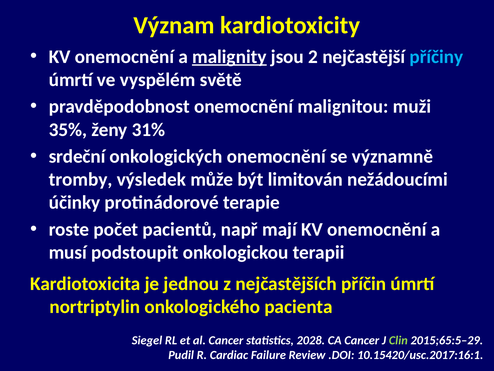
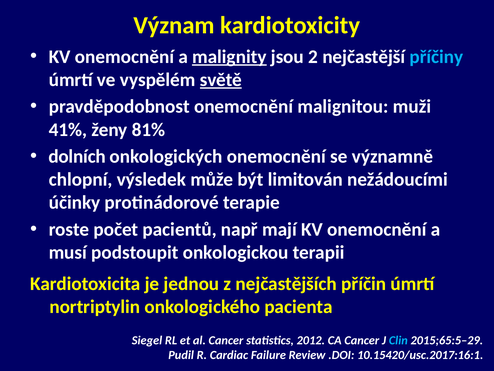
světě underline: none -> present
35%: 35% -> 41%
31%: 31% -> 81%
srdeční: srdeční -> dolních
tromby: tromby -> chlopní
2028: 2028 -> 2012
Clin colour: light green -> light blue
